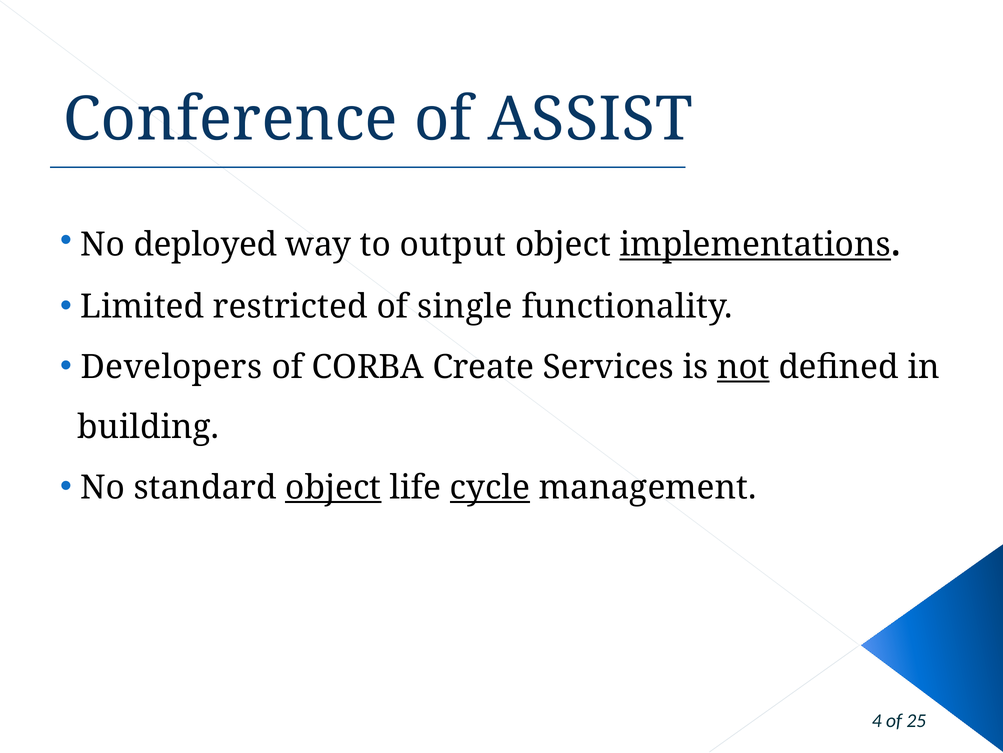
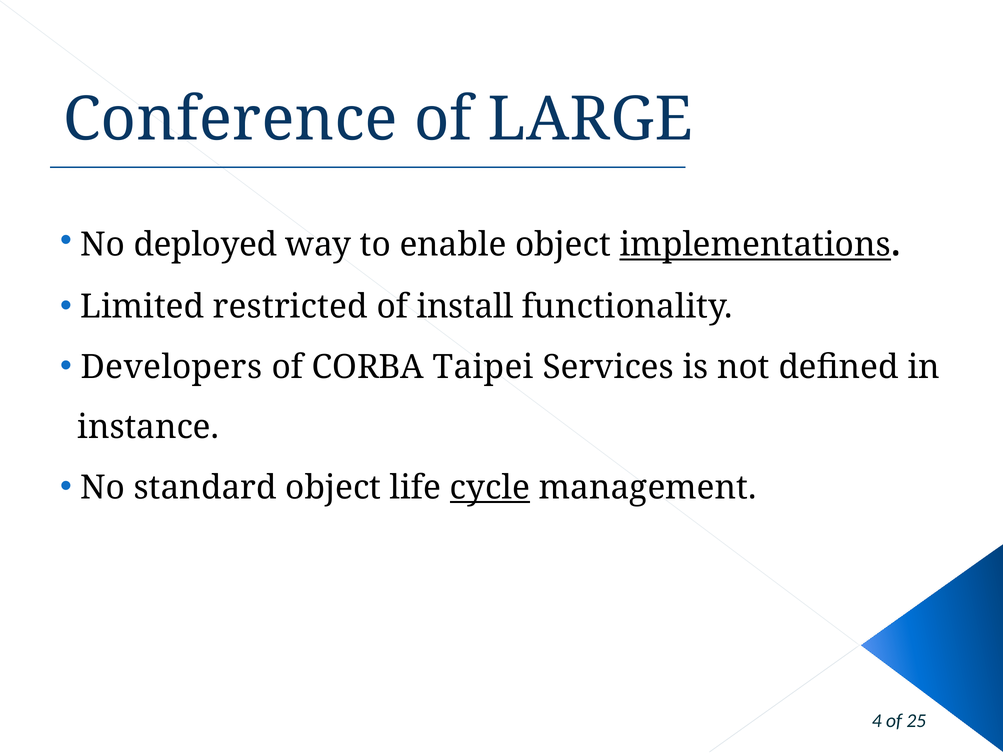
ASSIST: ASSIST -> LARGE
output: output -> enable
single: single -> install
Create: Create -> Taipei
not underline: present -> none
building: building -> instance
object at (333, 487) underline: present -> none
